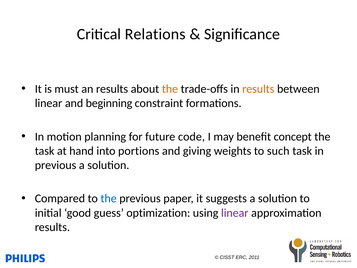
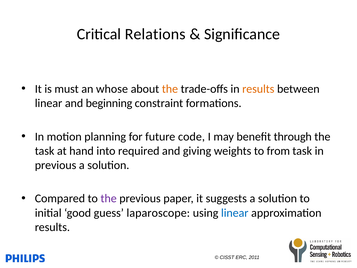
an results: results -> whose
concept: concept -> through
portions: portions -> required
such: such -> from
the at (109, 198) colour: blue -> purple
optimization: optimization -> laparoscope
linear at (235, 213) colour: purple -> blue
